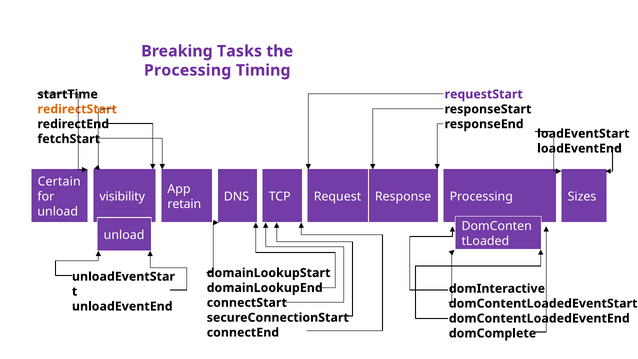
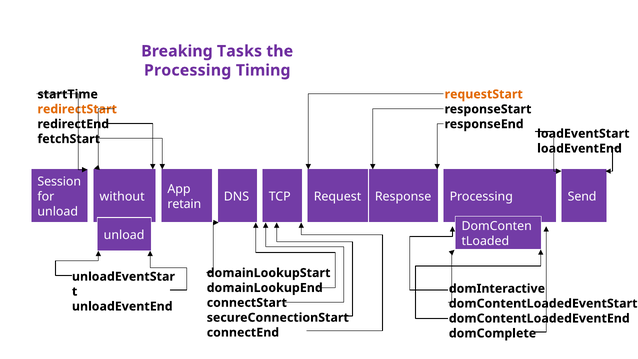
requestStart colour: purple -> orange
Certain: Certain -> Session
visibility: visibility -> without
Sizes: Sizes -> Send
